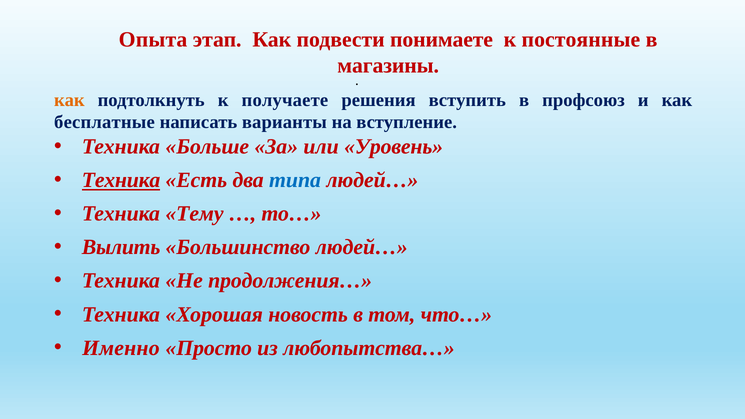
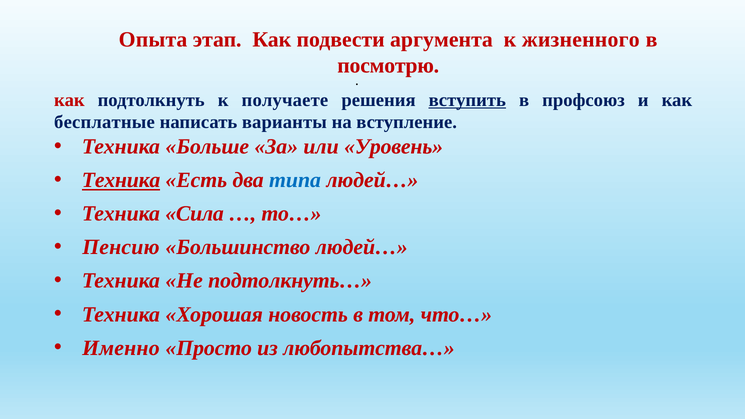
понимаете: понимаете -> аргумента
постоянные: постоянные -> жизненного
магазины: магазины -> посмотрю
как at (69, 100) colour: orange -> red
вступить underline: none -> present
Тему: Тему -> Сила
Вылить: Вылить -> Пенсию
продолжения…: продолжения… -> подтолкнуть…
